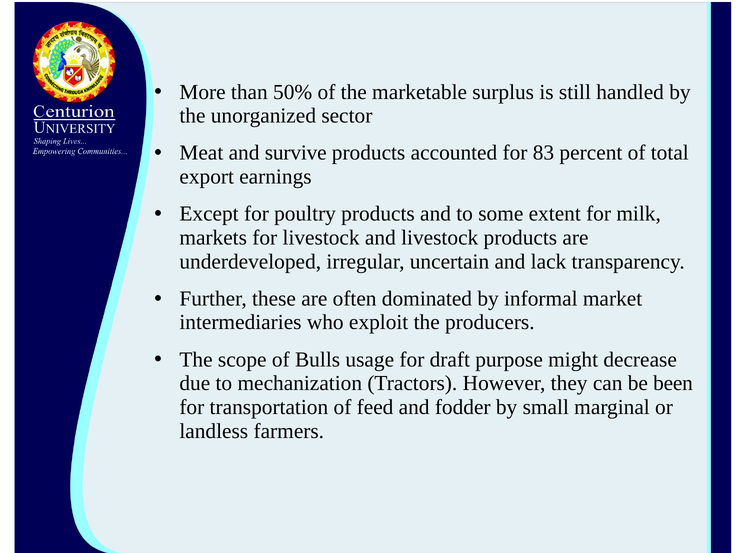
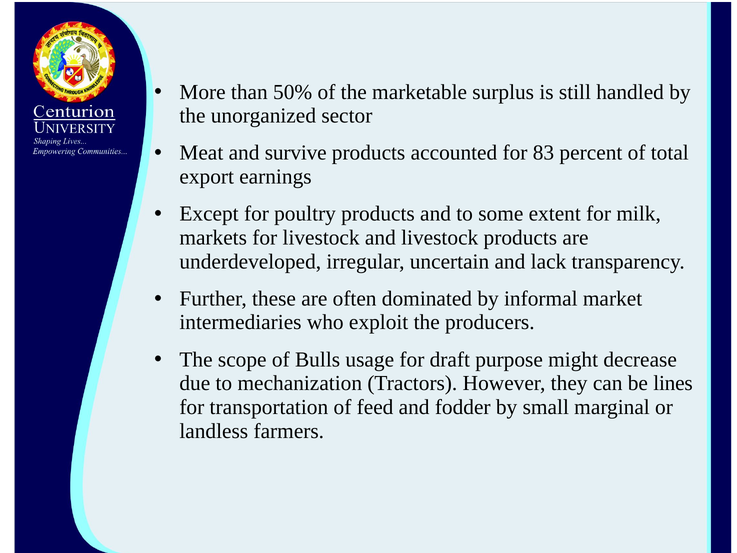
been: been -> lines
